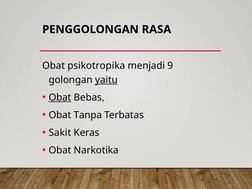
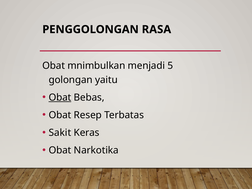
psikotropika: psikotropika -> mnimbulkan
9: 9 -> 5
yaitu underline: present -> none
Tanpa: Tanpa -> Resep
